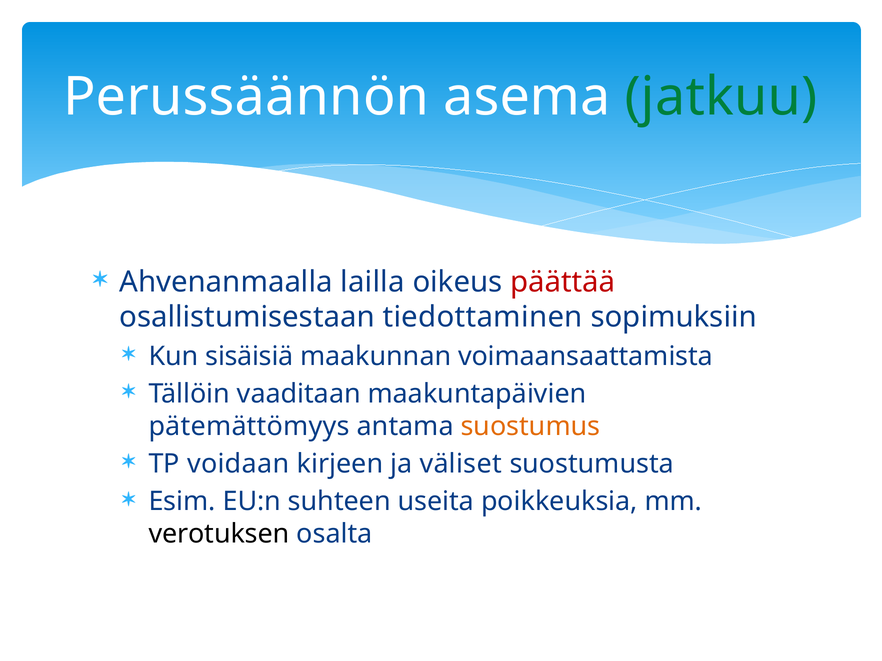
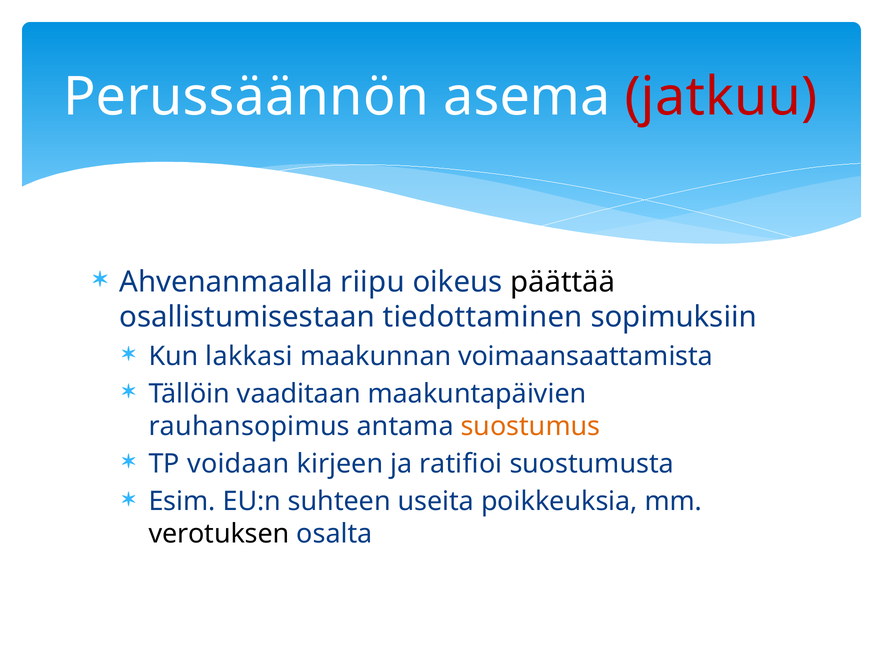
jatkuu colour: green -> red
lailla: lailla -> riipu
päättää colour: red -> black
sisäisiä: sisäisiä -> lakkasi
pätemättömyys: pätemättömyys -> rauhansopimus
väliset: väliset -> ratifioi
